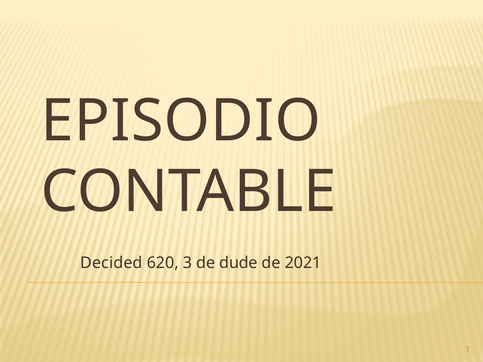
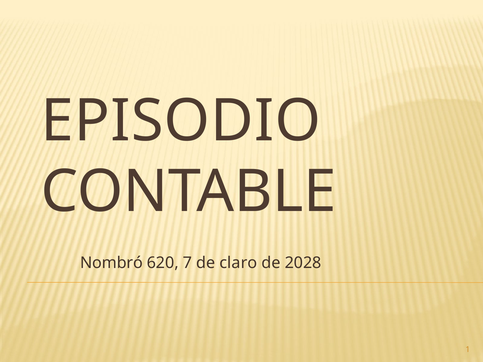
Decided: Decided -> Nombró
3: 3 -> 7
dude: dude -> claro
2021: 2021 -> 2028
